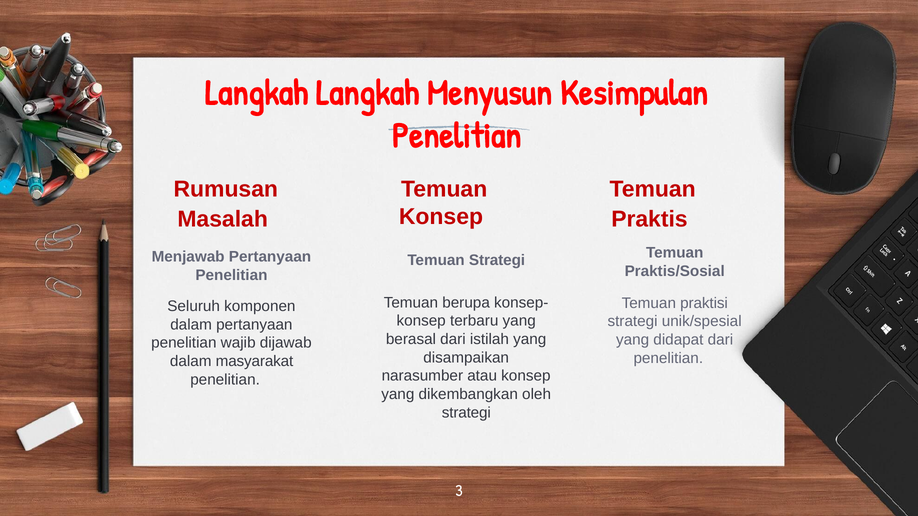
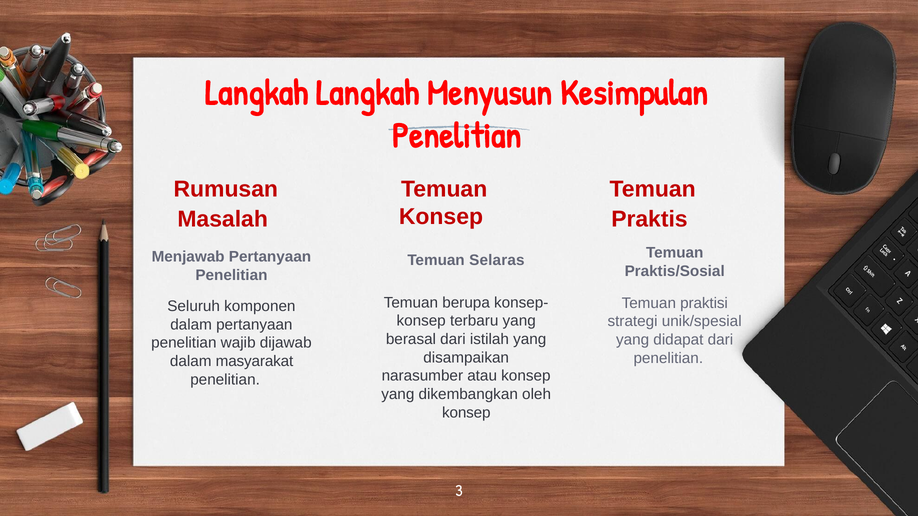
Temuan Strategi: Strategi -> Selaras
strategi at (466, 413): strategi -> konsep
